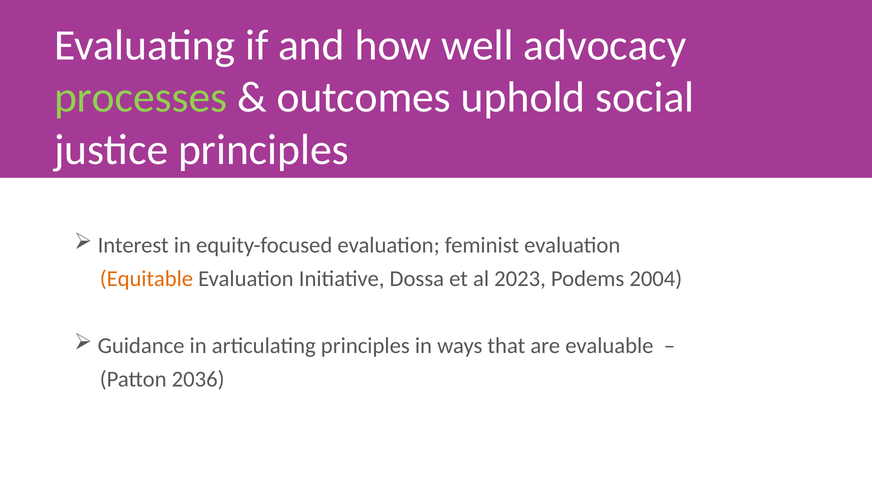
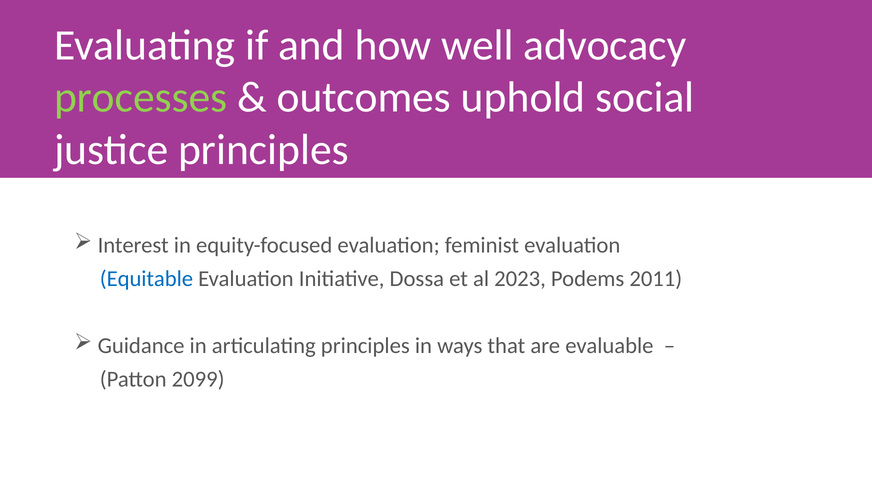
Equitable colour: orange -> blue
2004: 2004 -> 2011
2036: 2036 -> 2099
